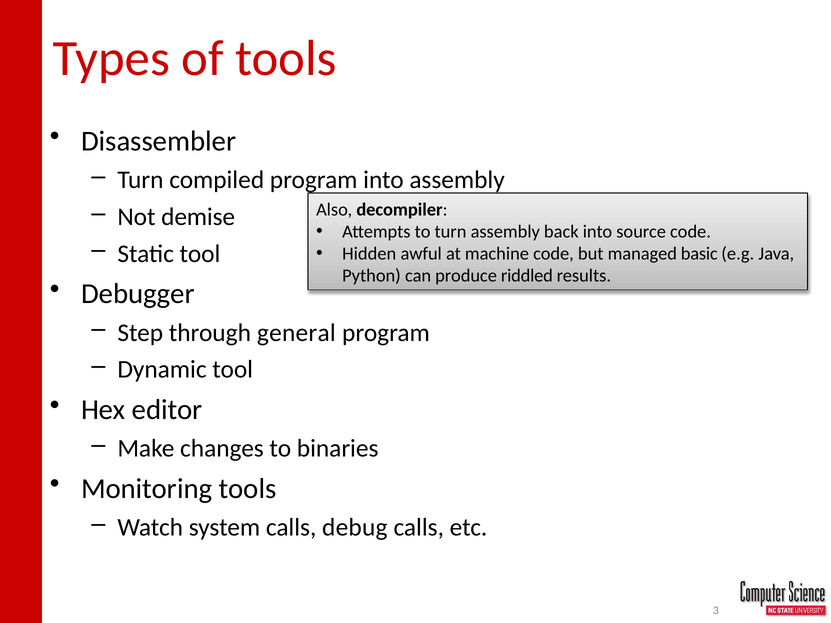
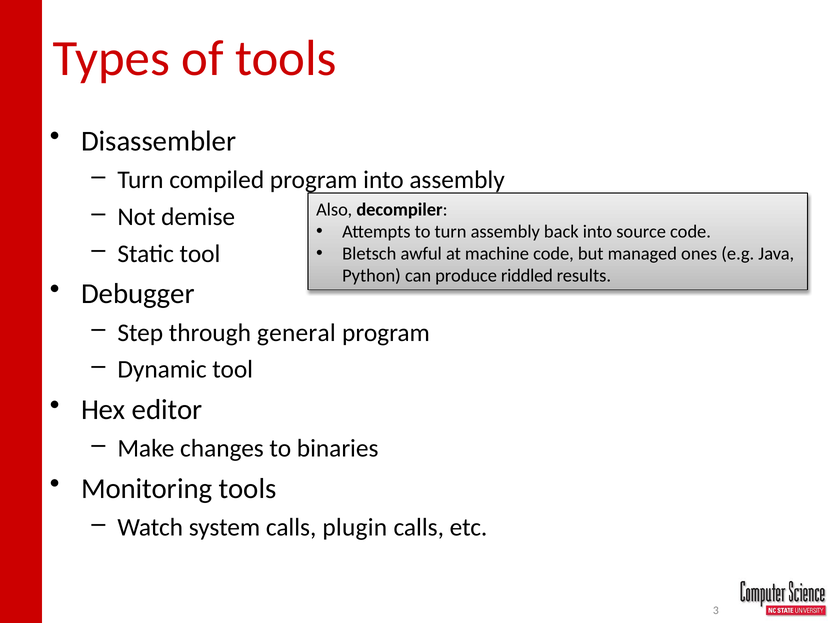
Hidden: Hidden -> Bletsch
basic: basic -> ones
debug: debug -> plugin
